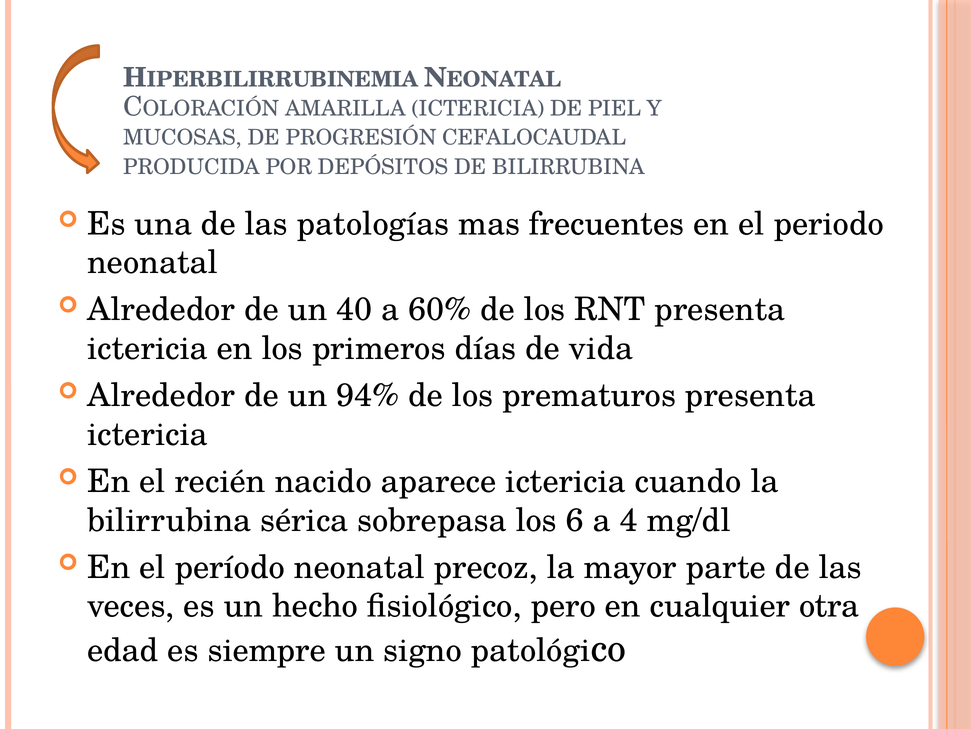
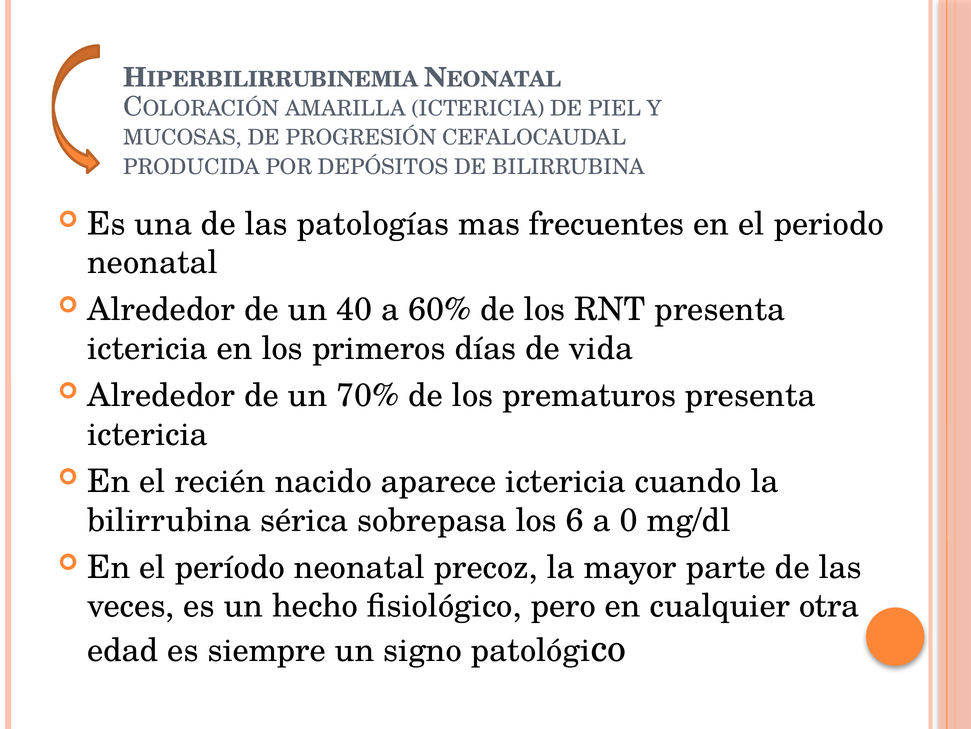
94%: 94% -> 70%
4: 4 -> 0
